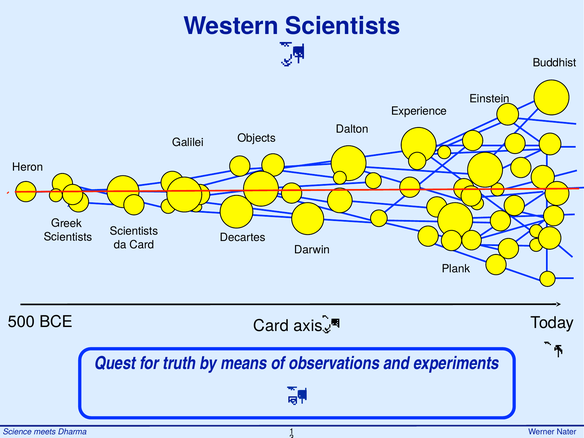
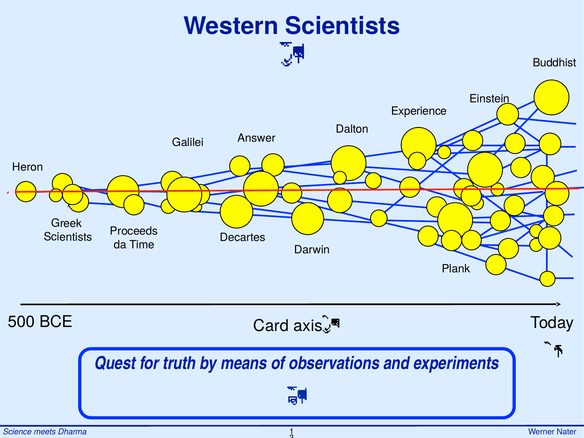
Objects: Objects -> Answer
Scientists Scientists: Scientists -> Proceeds
da Card: Card -> Time
